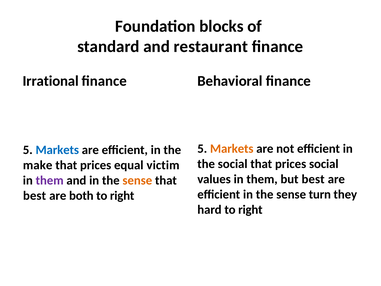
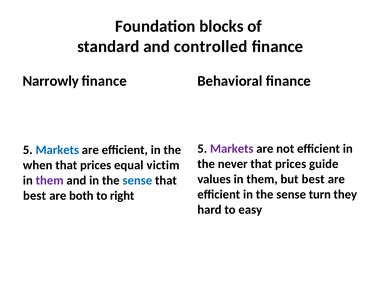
restaurant: restaurant -> controlled
Irrational: Irrational -> Narrowly
Markets at (232, 148) colour: orange -> purple
the social: social -> never
prices social: social -> guide
make: make -> when
sense at (137, 180) colour: orange -> blue
hard to right: right -> easy
